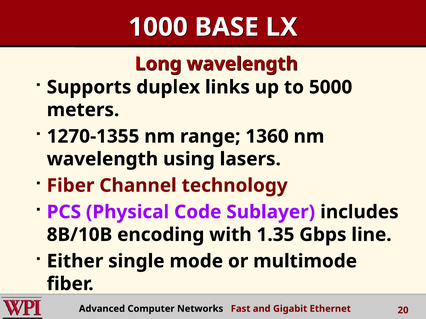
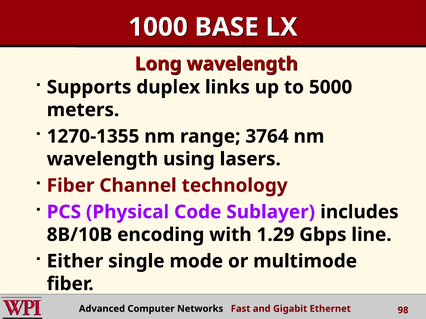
1360: 1360 -> 3764
1.35: 1.35 -> 1.29
20: 20 -> 98
